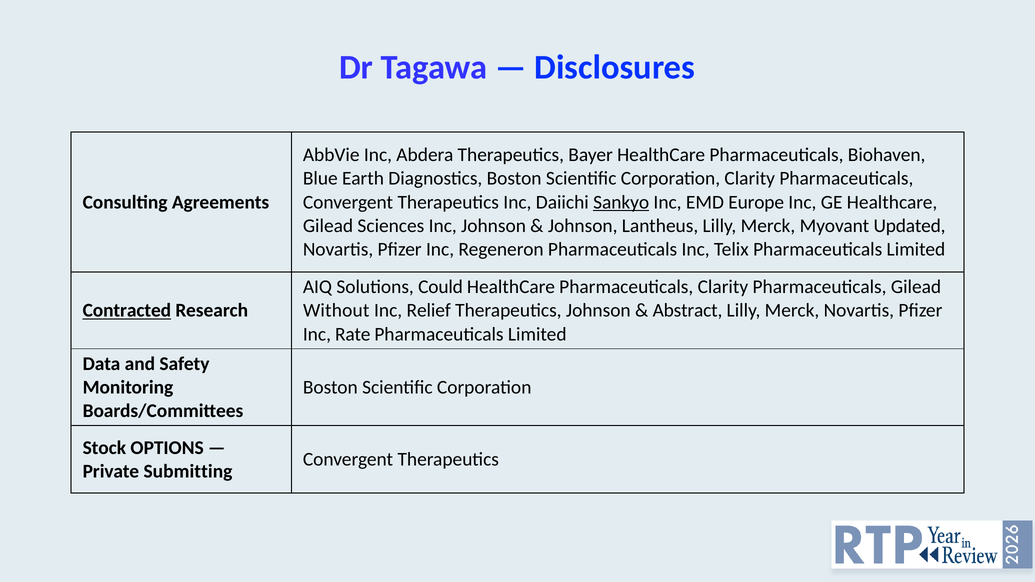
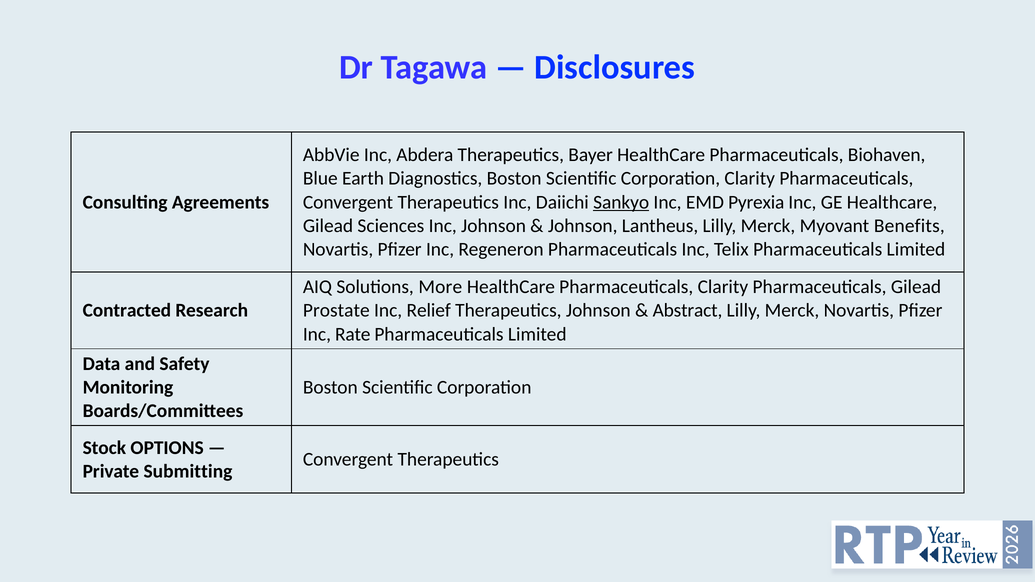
Europe: Europe -> Pyrexia
Updated: Updated -> Benefits
Could: Could -> More
Contracted underline: present -> none
Without: Without -> Prostate
